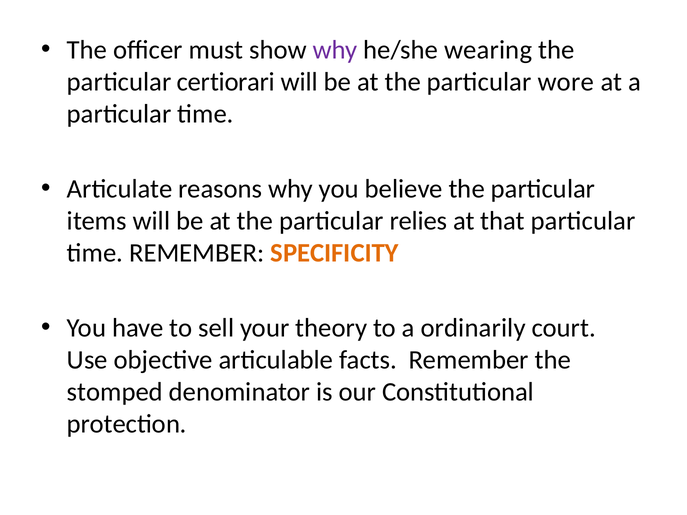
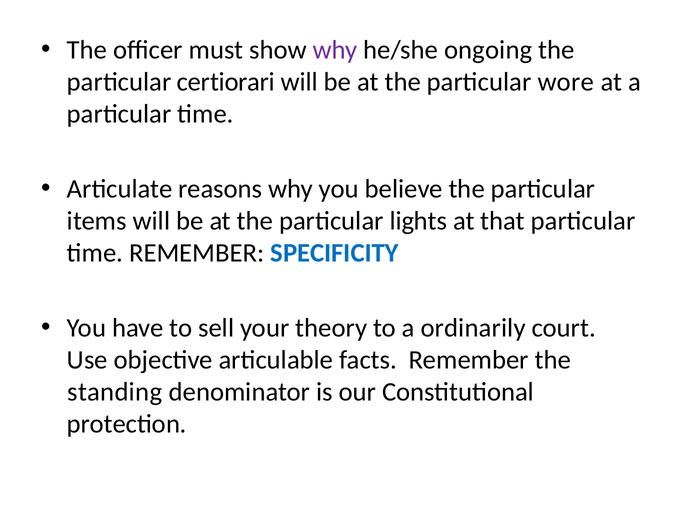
wearing: wearing -> ongoing
relies: relies -> lights
SPECIFICITY colour: orange -> blue
stomped: stomped -> standing
